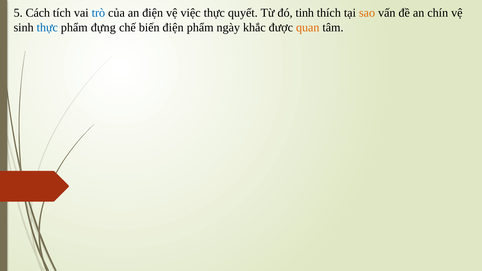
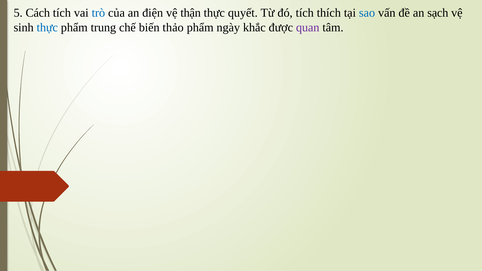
việc: việc -> thận
đó tinh: tinh -> tích
sao colour: orange -> blue
chín: chín -> sạch
đựng: đựng -> trung
biến điện: điện -> thảo
quan colour: orange -> purple
